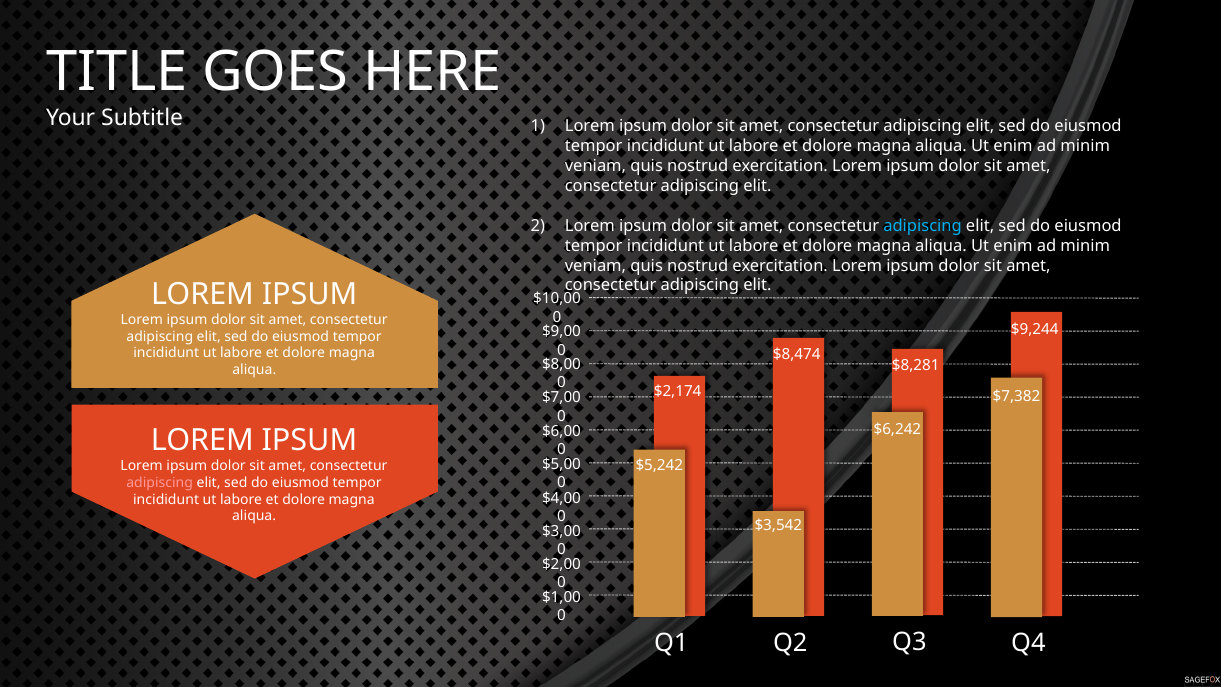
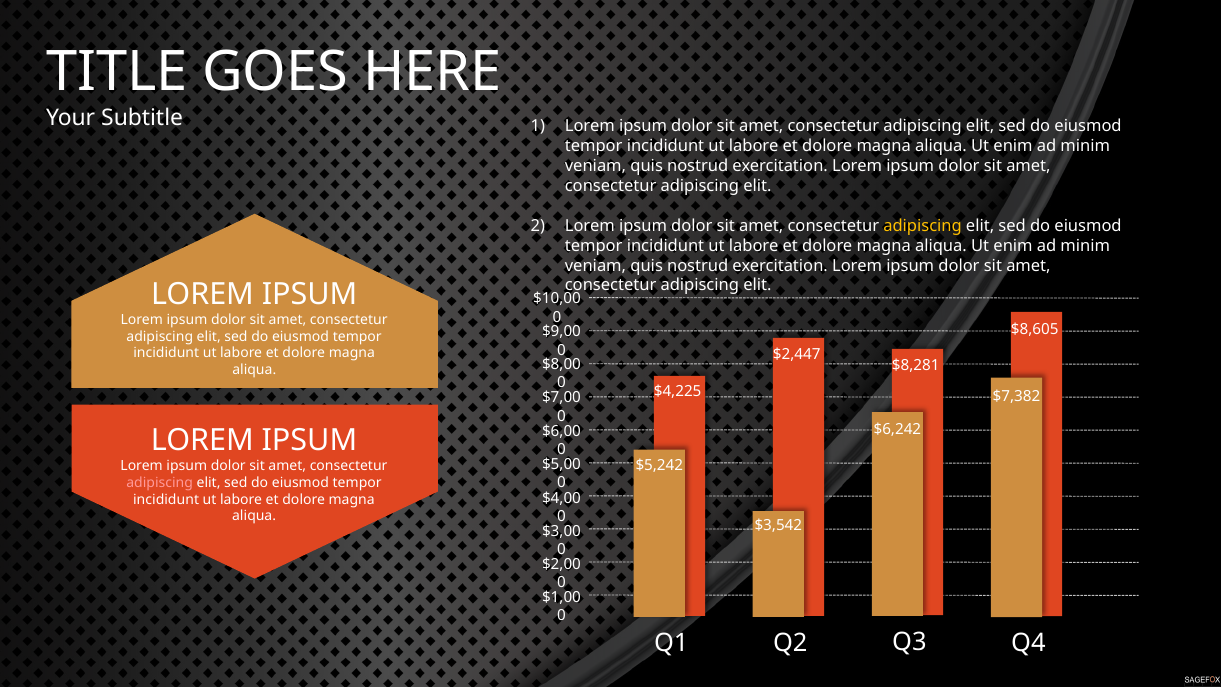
adipiscing at (923, 226) colour: light blue -> yellow
$9,244: $9,244 -> $8,605
$8,474: $8,474 -> $2,447
$2,174: $2,174 -> $4,225
